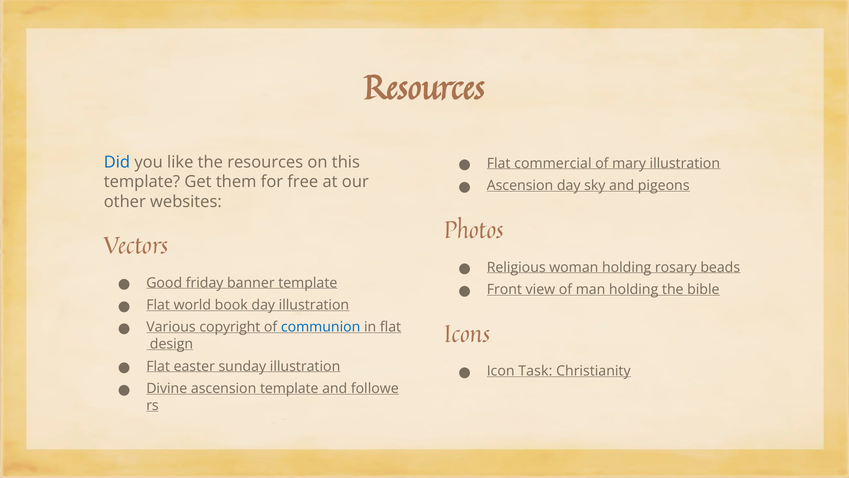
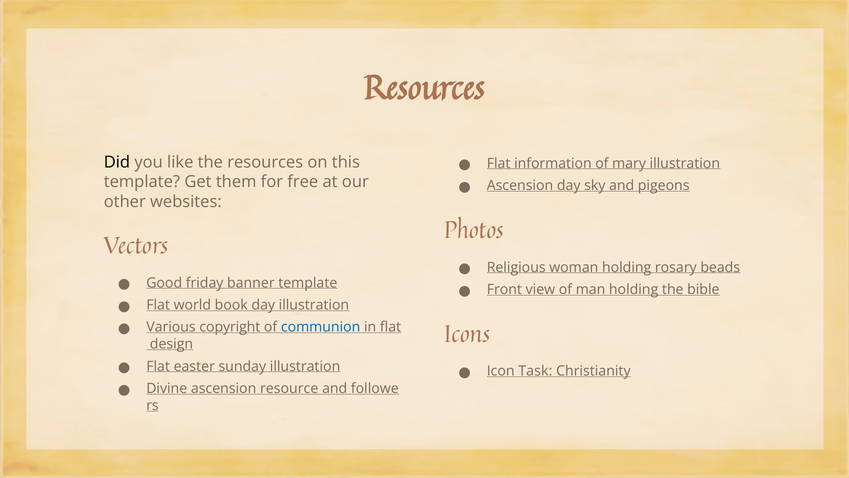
Did colour: blue -> black
commercial: commercial -> information
ascension template: template -> resource
